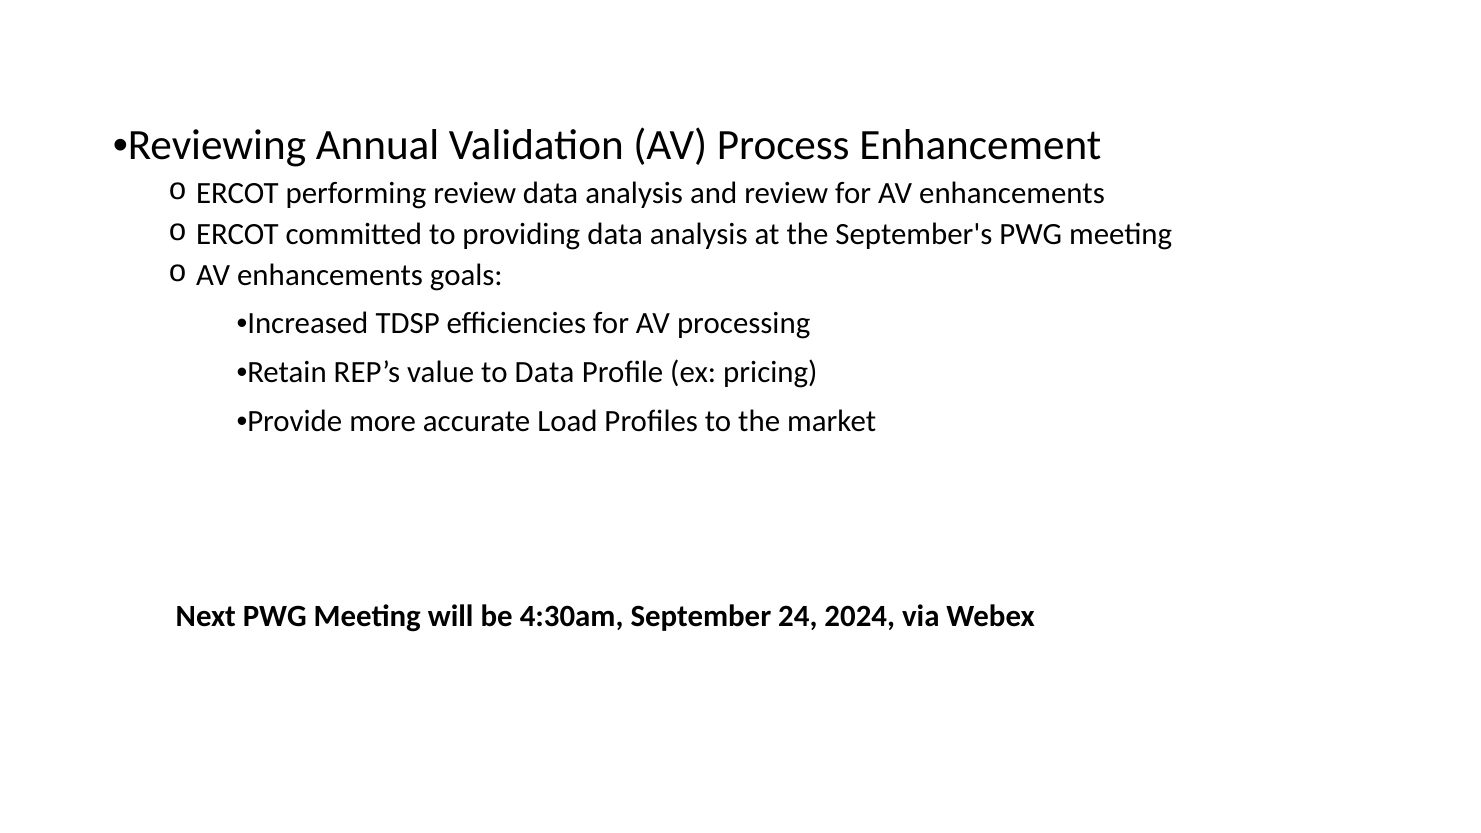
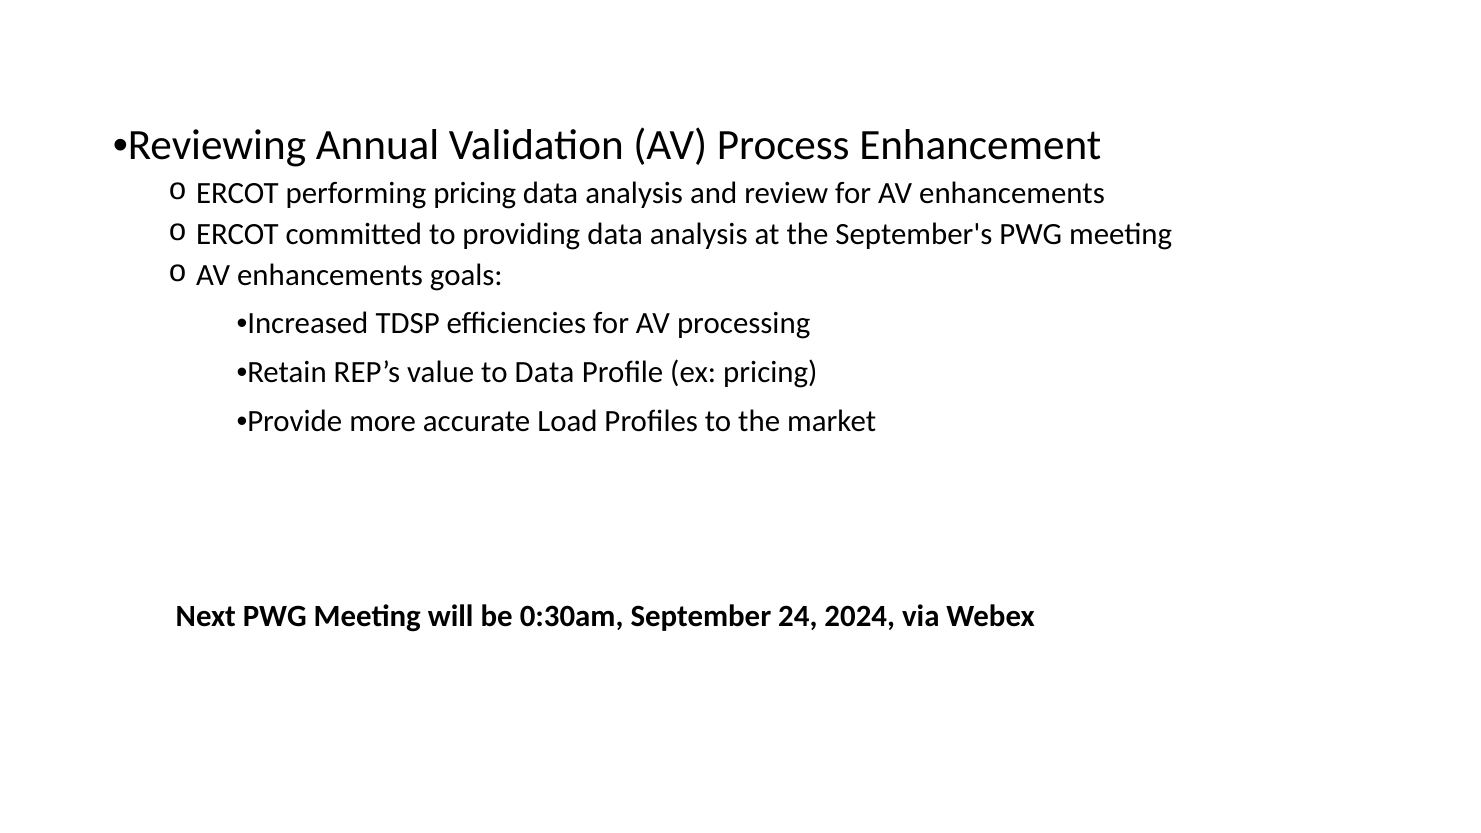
performing review: review -> pricing
4:30am: 4:30am -> 0:30am
